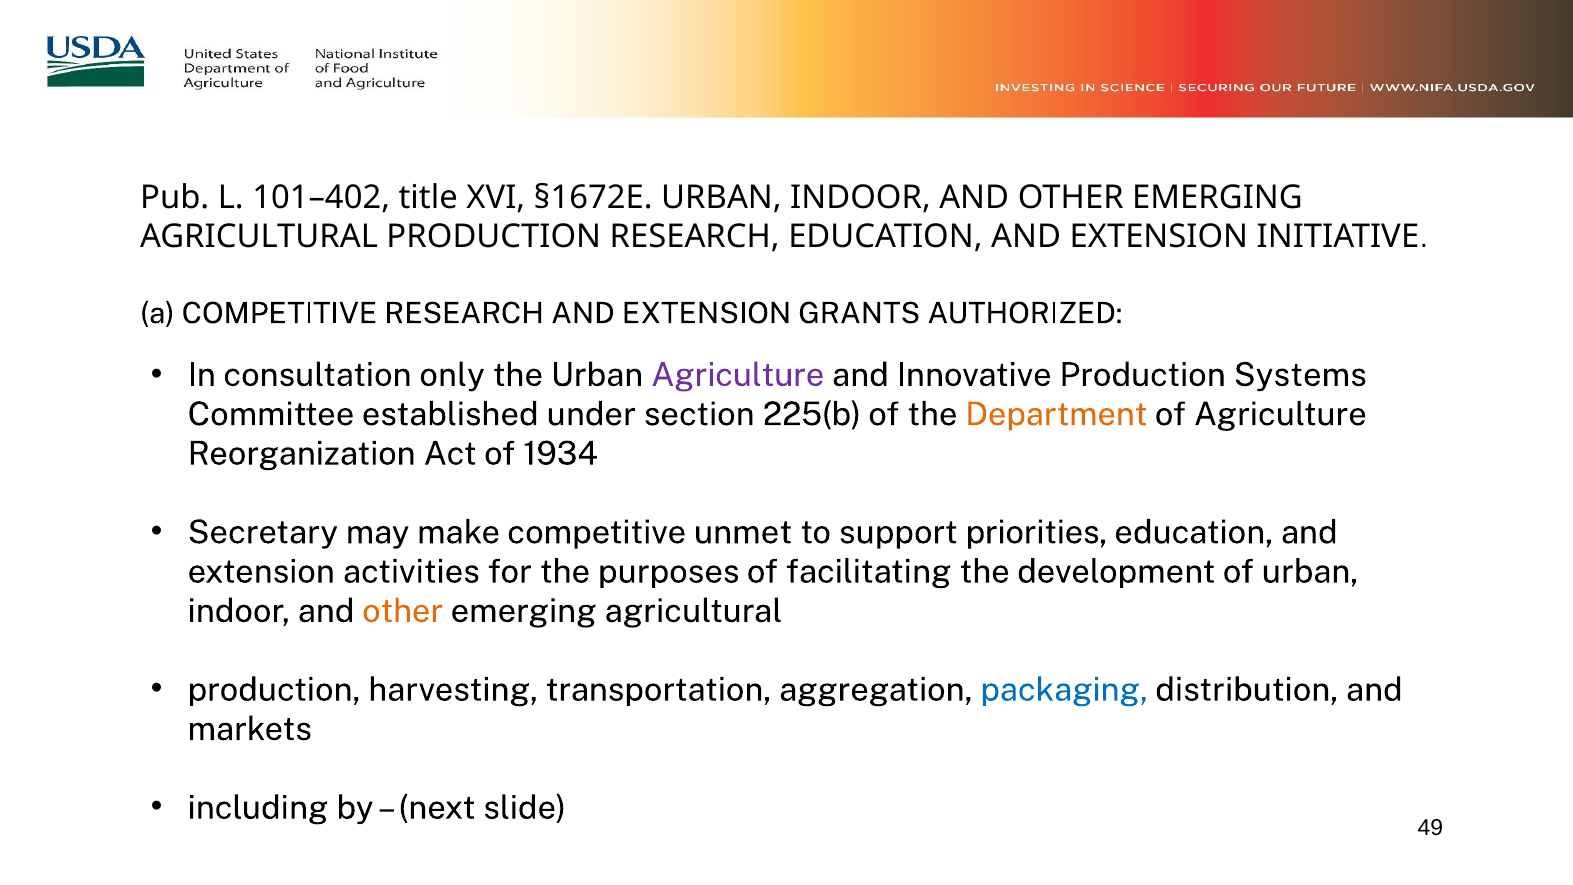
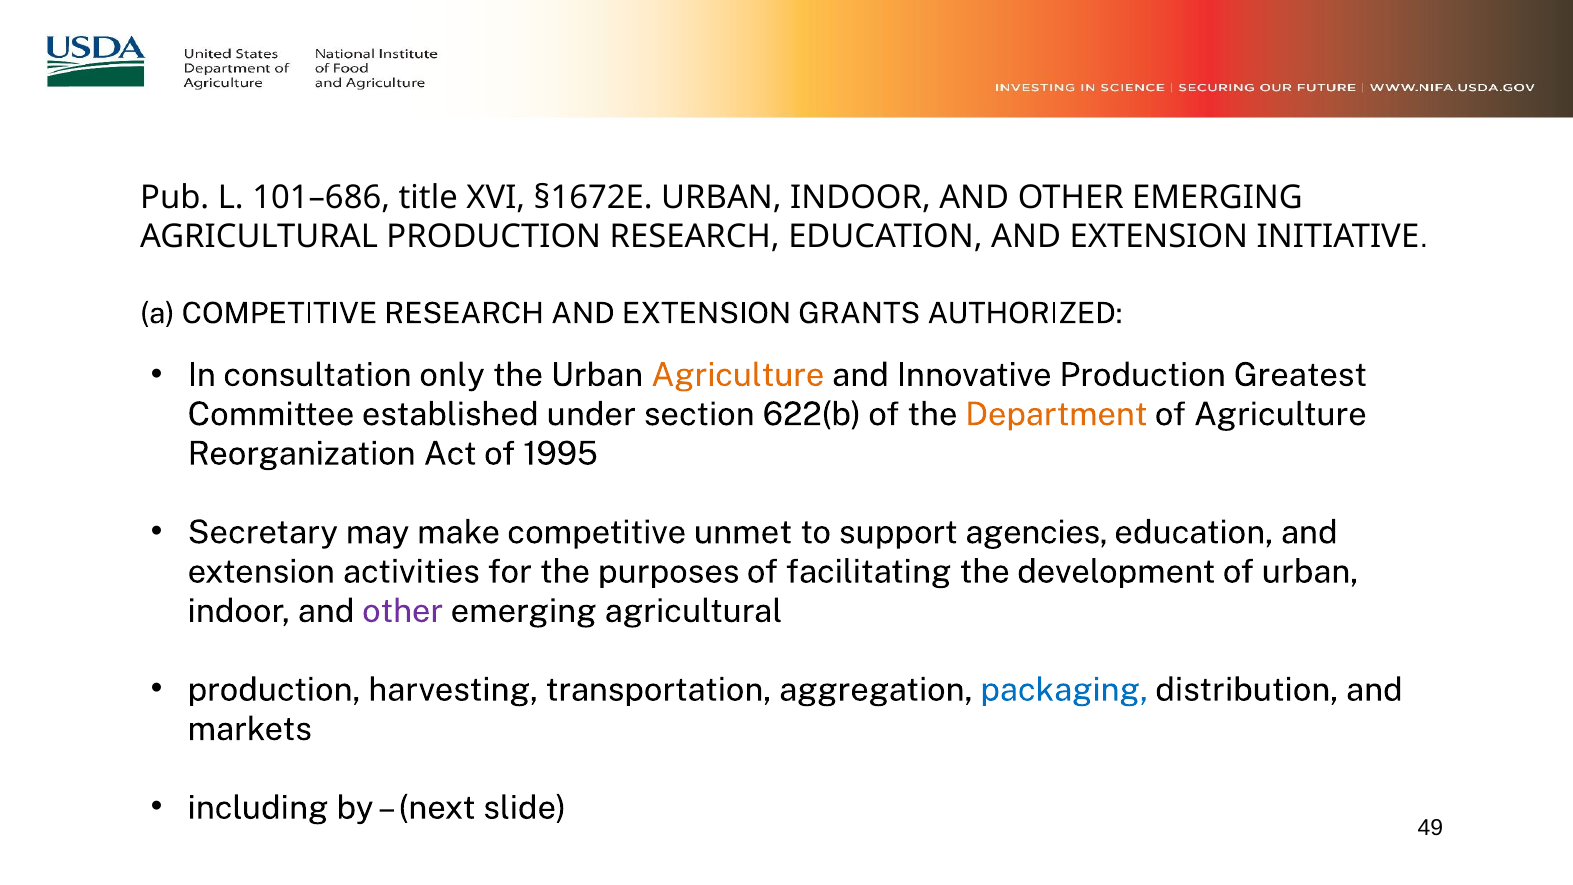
101–402: 101–402 -> 101–686
Agriculture at (738, 375) colour: purple -> orange
Systems: Systems -> Greatest
225(b: 225(b -> 622(b
1934: 1934 -> 1995
priorities: priorities -> agencies
other at (403, 611) colour: orange -> purple
